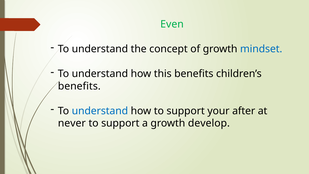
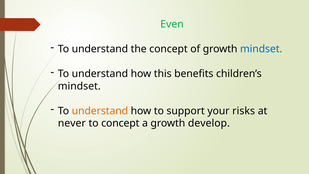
benefits at (79, 86): benefits -> mindset
understand at (100, 111) colour: blue -> orange
after: after -> risks
support at (120, 123): support -> concept
